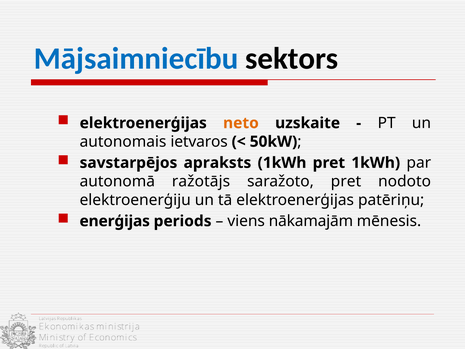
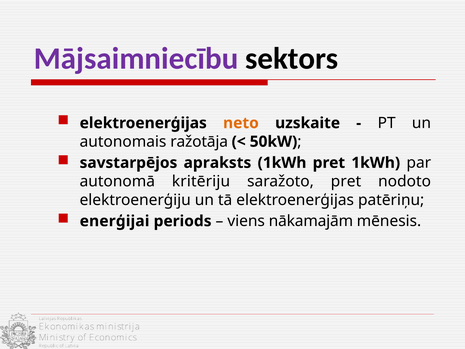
Mājsaimniecību colour: blue -> purple
ietvaros: ietvaros -> ražotāja
ražotājs: ražotājs -> kritēriju
enerģijas: enerģijas -> enerģijai
